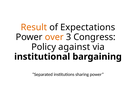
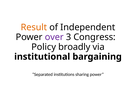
Expectations: Expectations -> Independent
over colour: orange -> purple
against: against -> broadly
